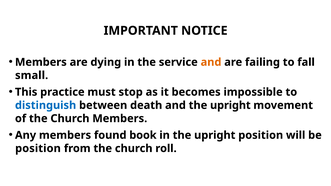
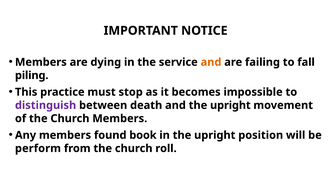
small: small -> piling
distinguish colour: blue -> purple
position at (38, 149): position -> perform
